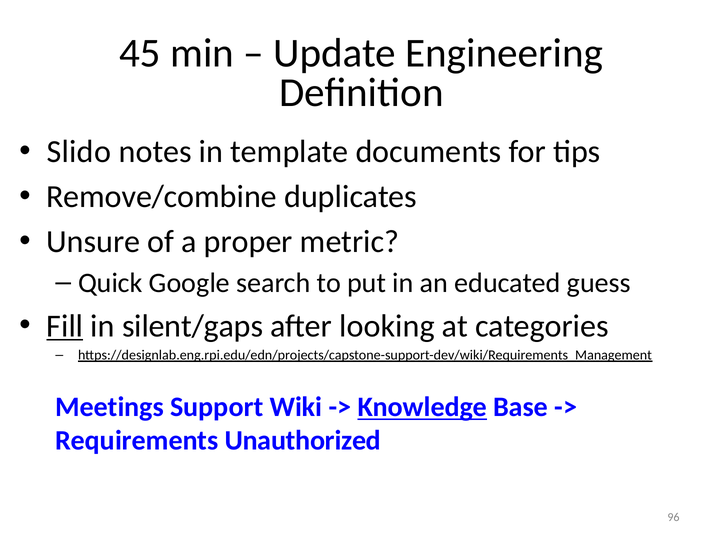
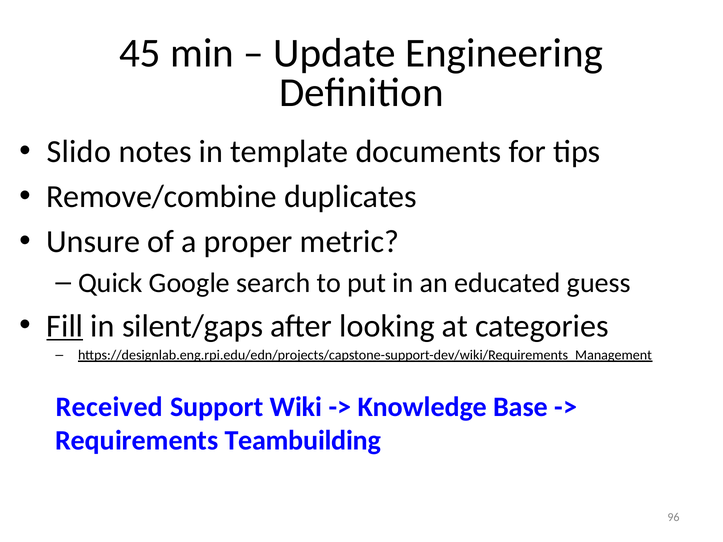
Meetings: Meetings -> Received
Knowledge underline: present -> none
Unauthorized: Unauthorized -> Teambuilding
